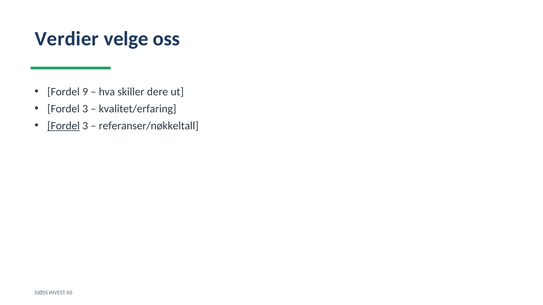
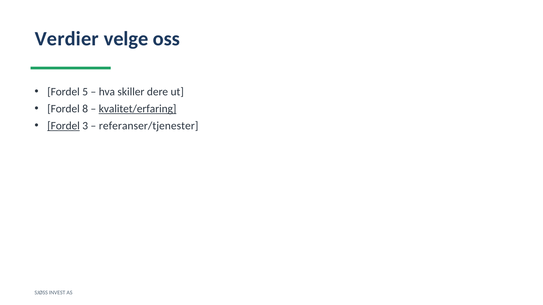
9: 9 -> 5
3 at (85, 109): 3 -> 8
kvalitet/erfaring underline: none -> present
referanser/nøkkeltall: referanser/nøkkeltall -> referanser/tjenester
